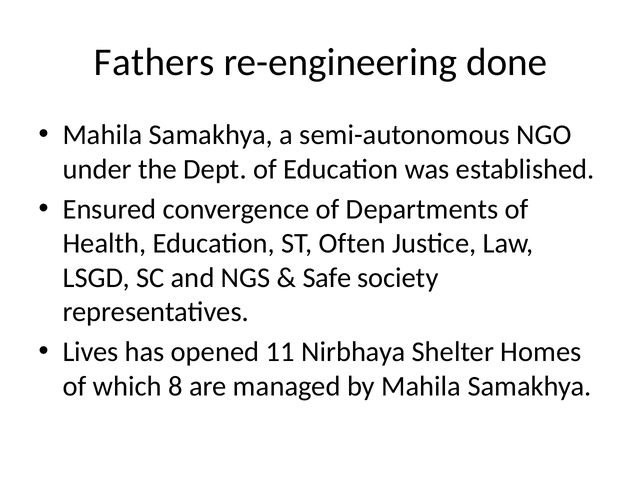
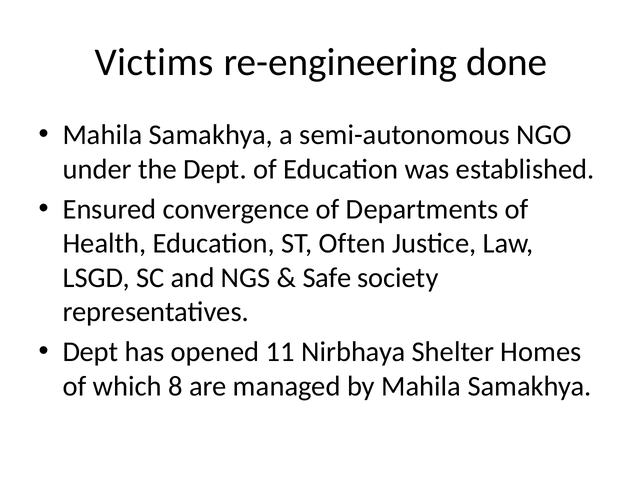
Fathers: Fathers -> Victims
Lives at (90, 352): Lives -> Dept
